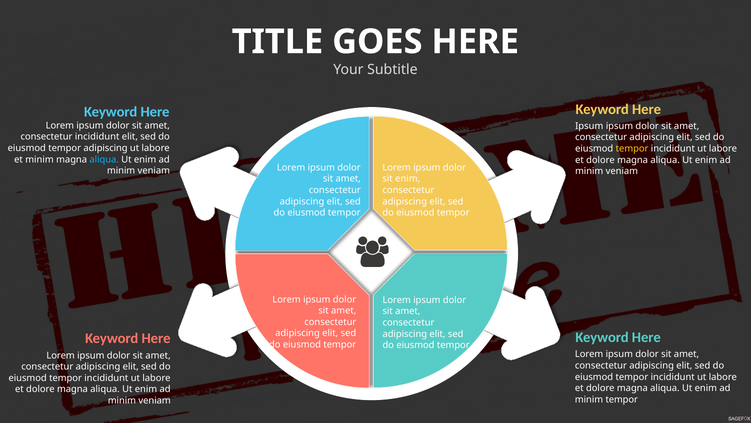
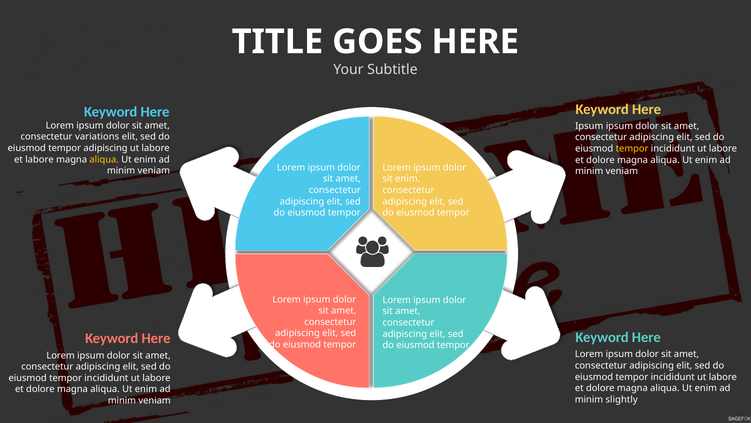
consectetur incididunt: incididunt -> variations
et minim: minim -> labore
aliqua at (104, 159) colour: light blue -> yellow
minim tempor: tempor -> slightly
